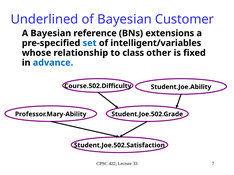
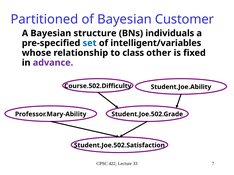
Underlined: Underlined -> Partitioned
reference: reference -> structure
extensions: extensions -> individuals
advance colour: blue -> purple
